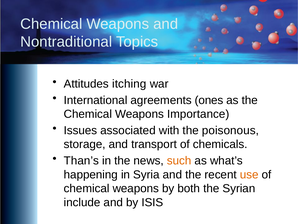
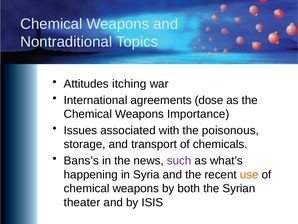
ones: ones -> dose
Than’s: Than’s -> Bans’s
such colour: orange -> purple
include: include -> theater
